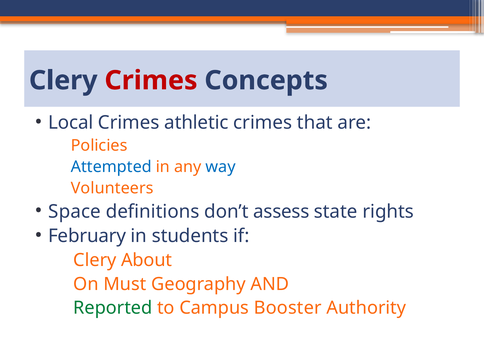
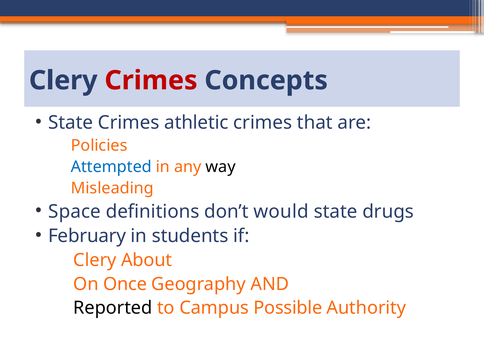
Local at (71, 123): Local -> State
way colour: blue -> black
Volunteers: Volunteers -> Misleading
assess: assess -> would
rights: rights -> drugs
Must: Must -> Once
Reported colour: green -> black
Booster: Booster -> Possible
